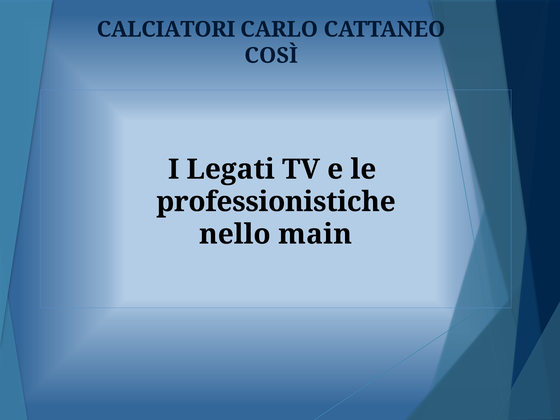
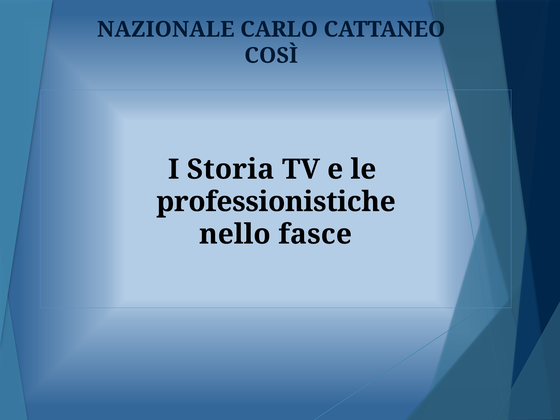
CALCIATORI: CALCIATORI -> NAZIONALE
Legati: Legati -> Storia
main: main -> fasce
